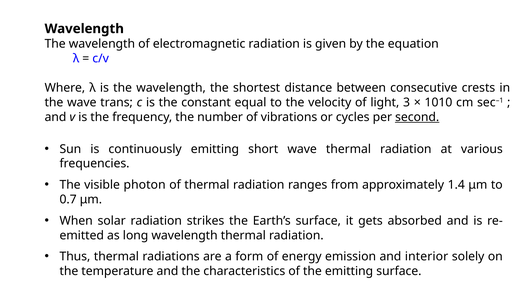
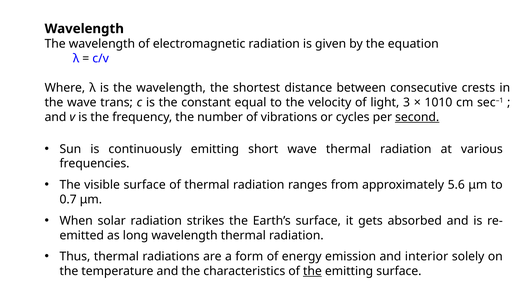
visible photon: photon -> surface
1.4: 1.4 -> 5.6
the at (312, 271) underline: none -> present
